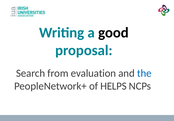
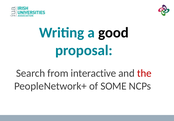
evaluation: evaluation -> interactive
the colour: blue -> red
HELPS: HELPS -> SOME
